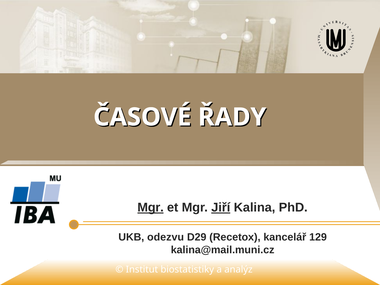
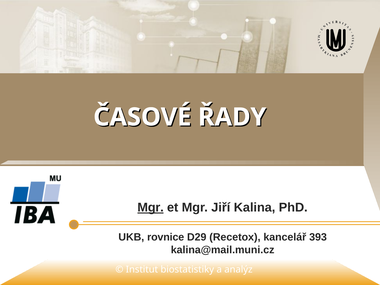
Jiří underline: present -> none
odezvu: odezvu -> rovnice
129: 129 -> 393
